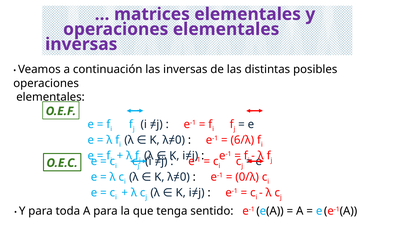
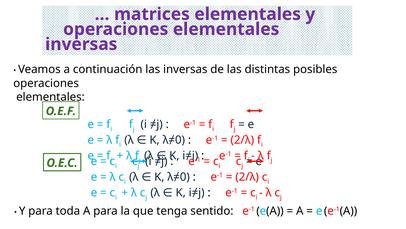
6/λ at (242, 140): 6/λ -> 2/λ
0/λ at (247, 177): 0/λ -> 2/λ
